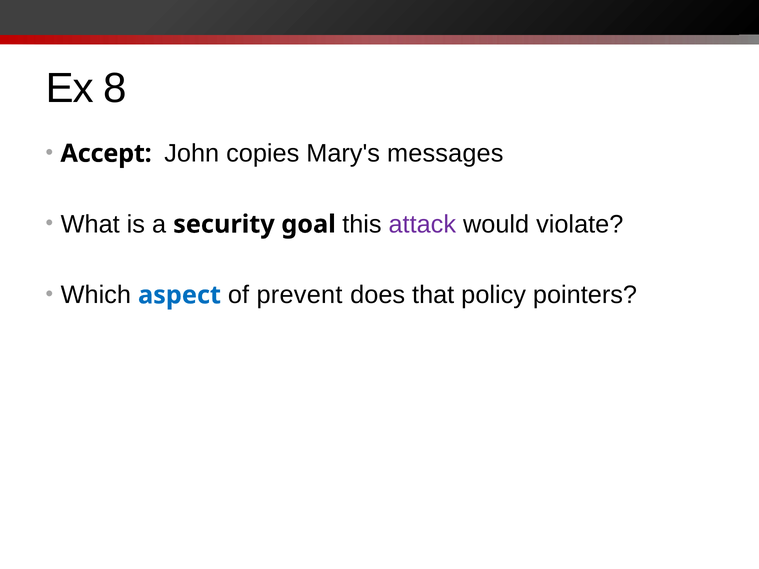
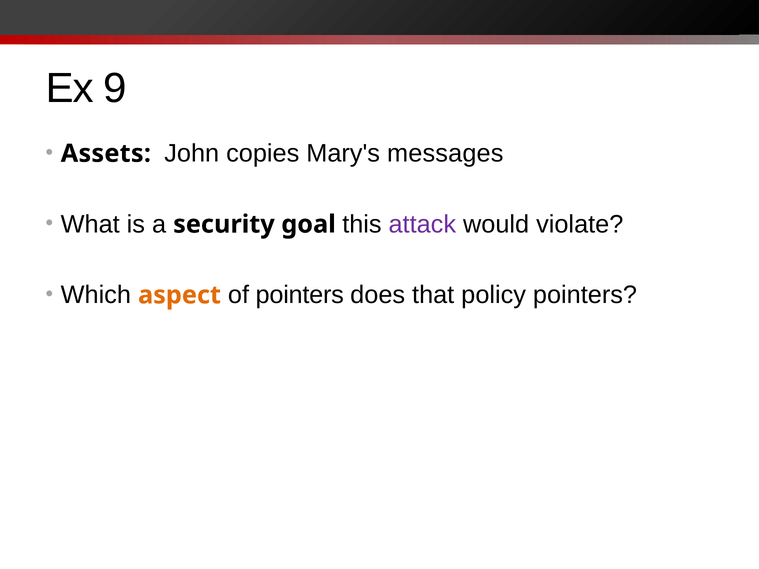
8: 8 -> 9
Accept: Accept -> Assets
aspect colour: blue -> orange
of prevent: prevent -> pointers
